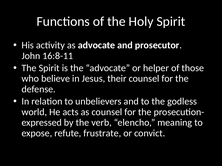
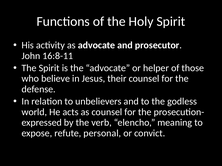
frustrate: frustrate -> personal
